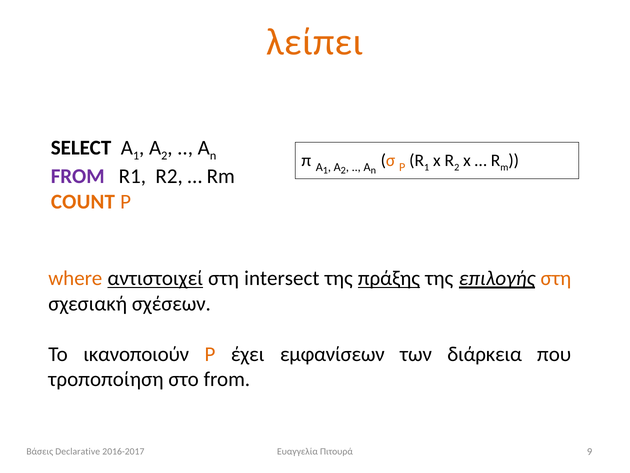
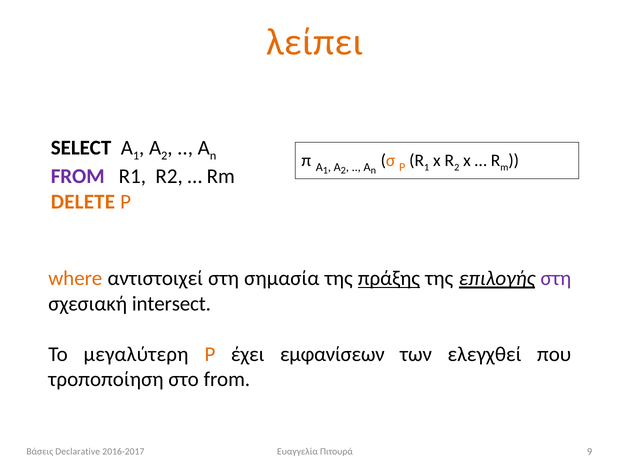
COUNT: COUNT -> DELETE
αντιστοιχεί underline: present -> none
intersect: intersect -> σημασία
στη at (556, 278) colour: orange -> purple
σχέσεων: σχέσεων -> intersect
ικανοποιούν: ικανοποιούν -> μεγαλύτερη
διάρκεια: διάρκεια -> ελεγχθεί
